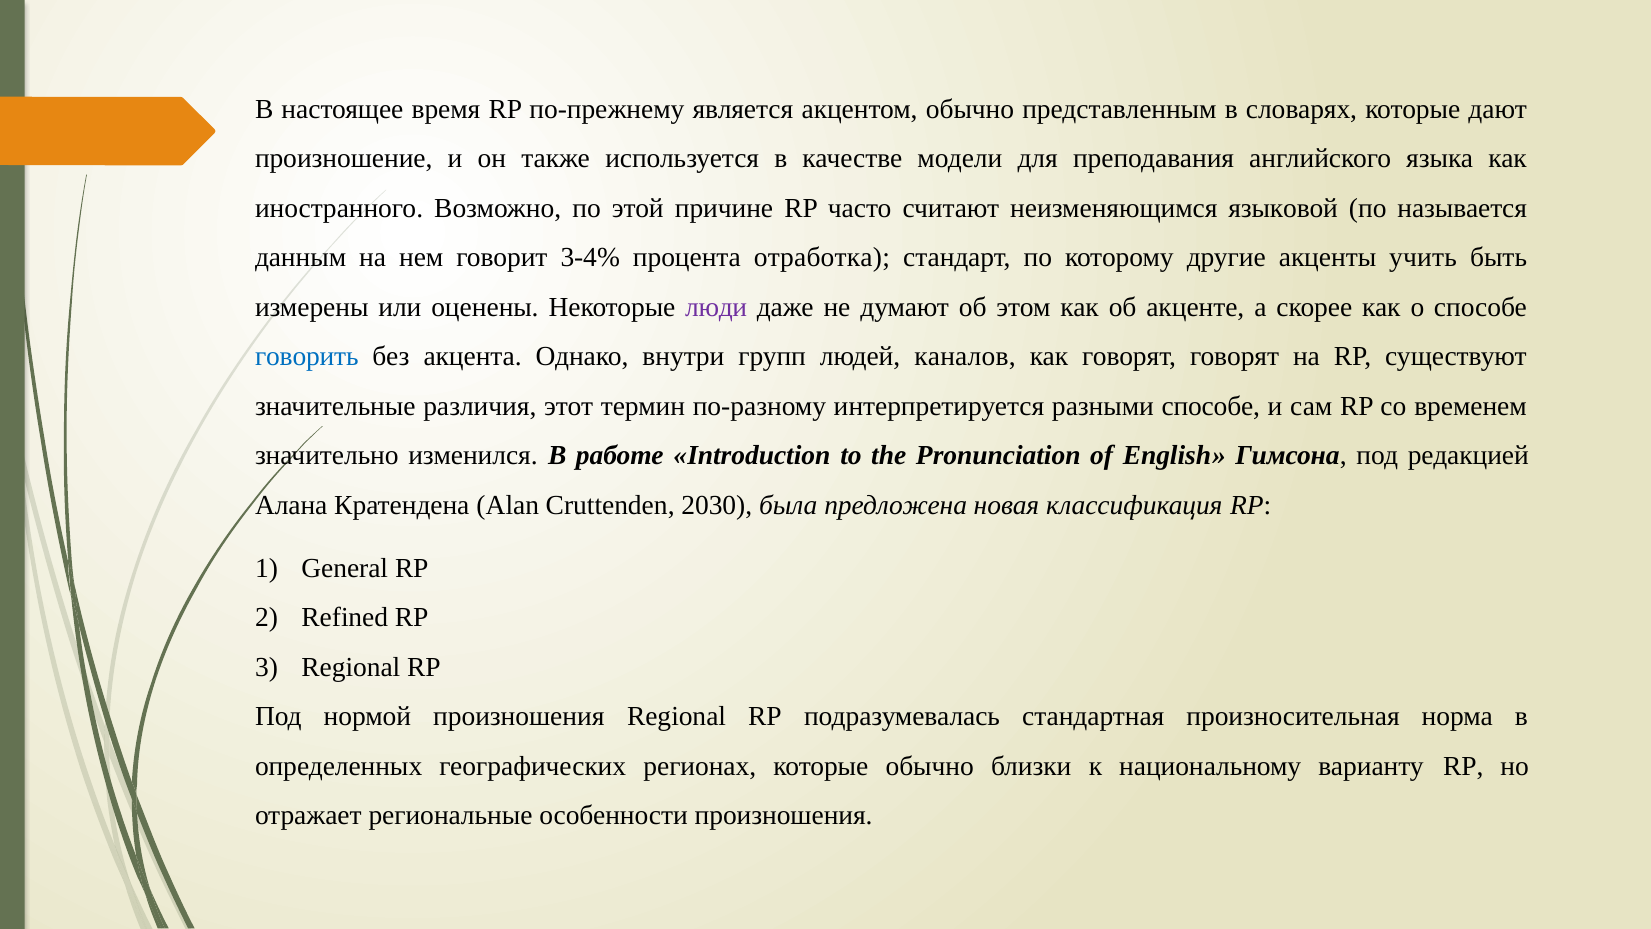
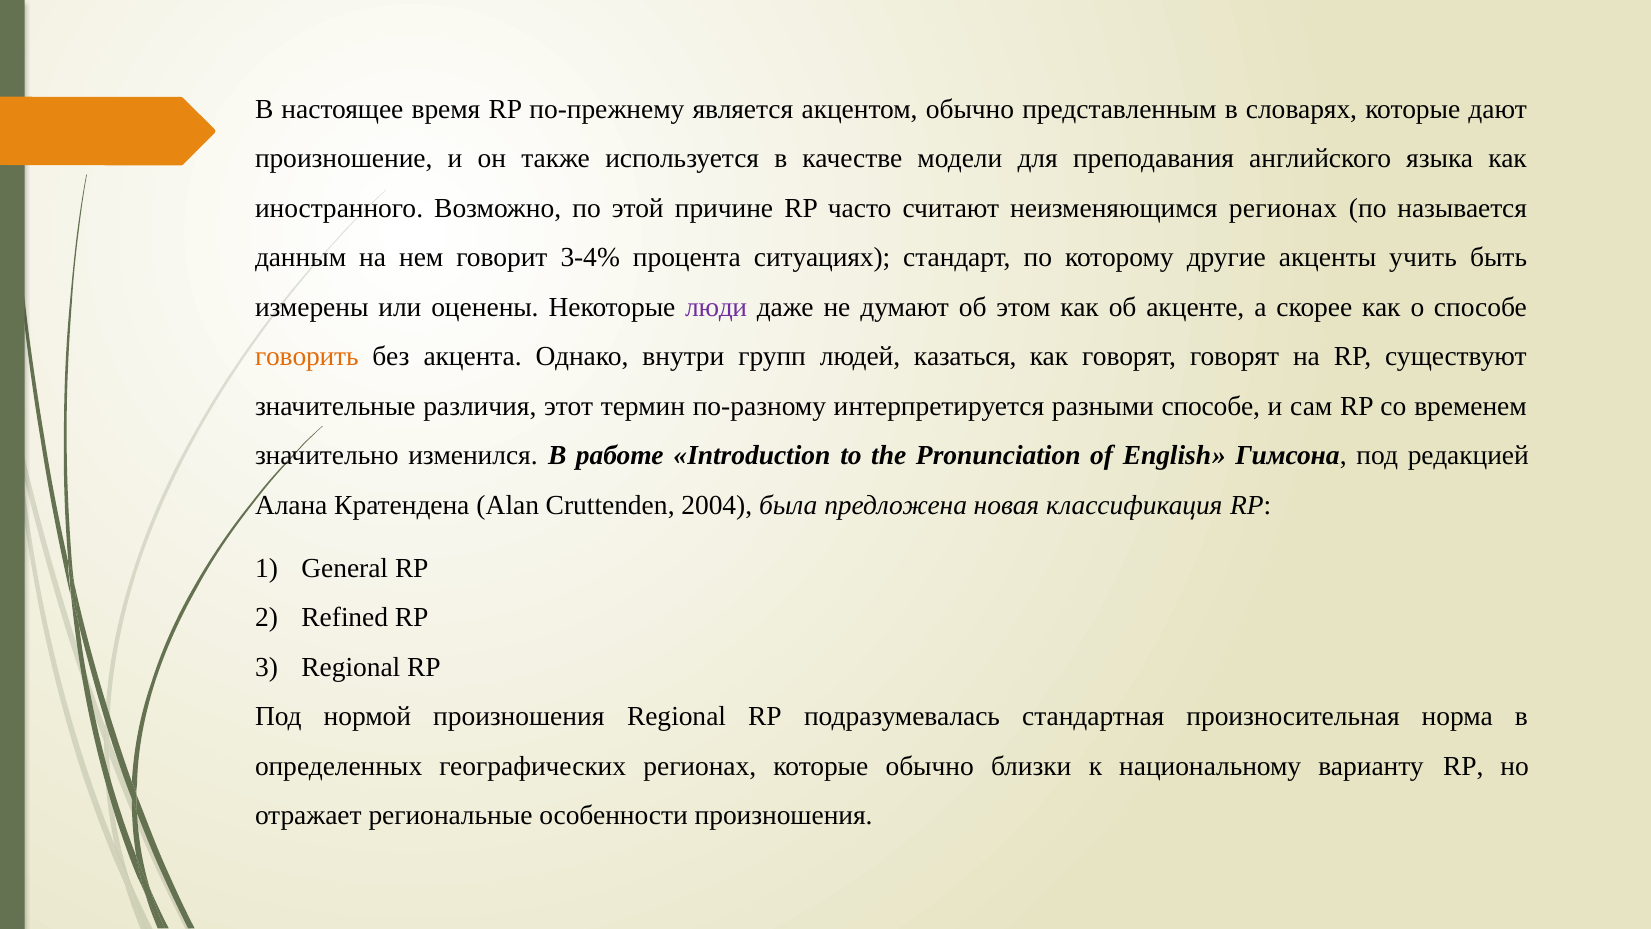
неизменяющимся языковой: языковой -> регионах
отработка: отработка -> ситуациях
говорить colour: blue -> orange
каналов: каналов -> казаться
2030: 2030 -> 2004
